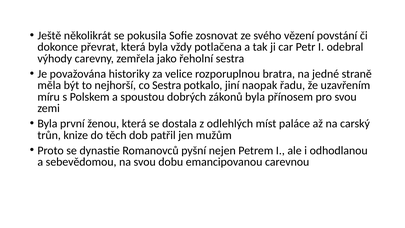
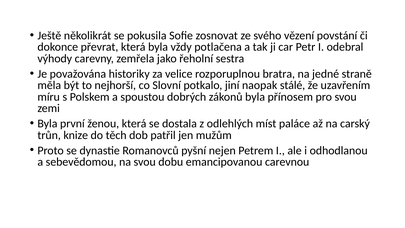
co Sestra: Sestra -> Slovní
řadu: řadu -> stálé
